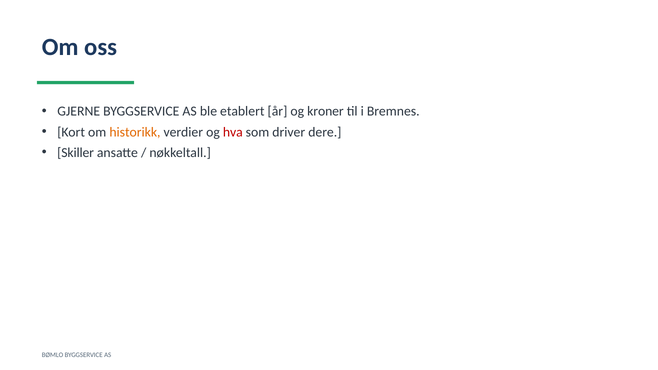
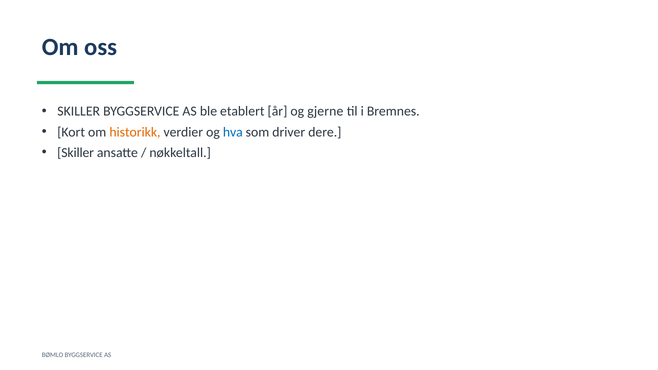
GJERNE at (79, 111): GJERNE -> SKILLER
kroner: kroner -> gjerne
hva colour: red -> blue
